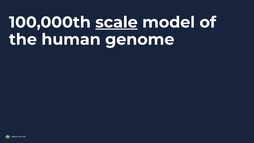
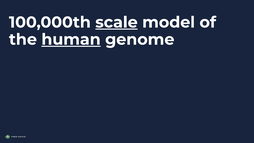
human underline: none -> present
